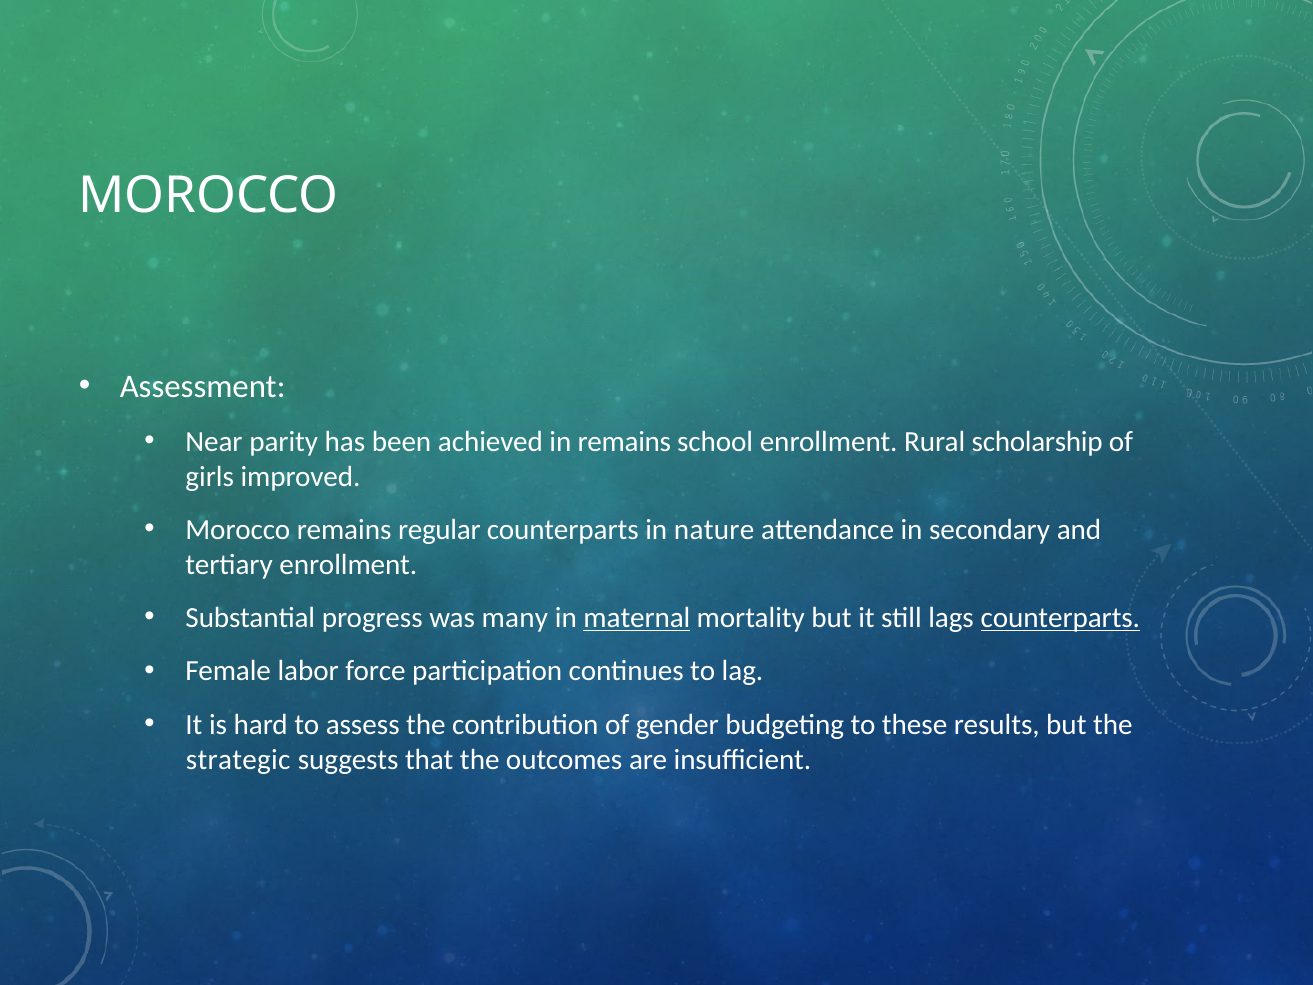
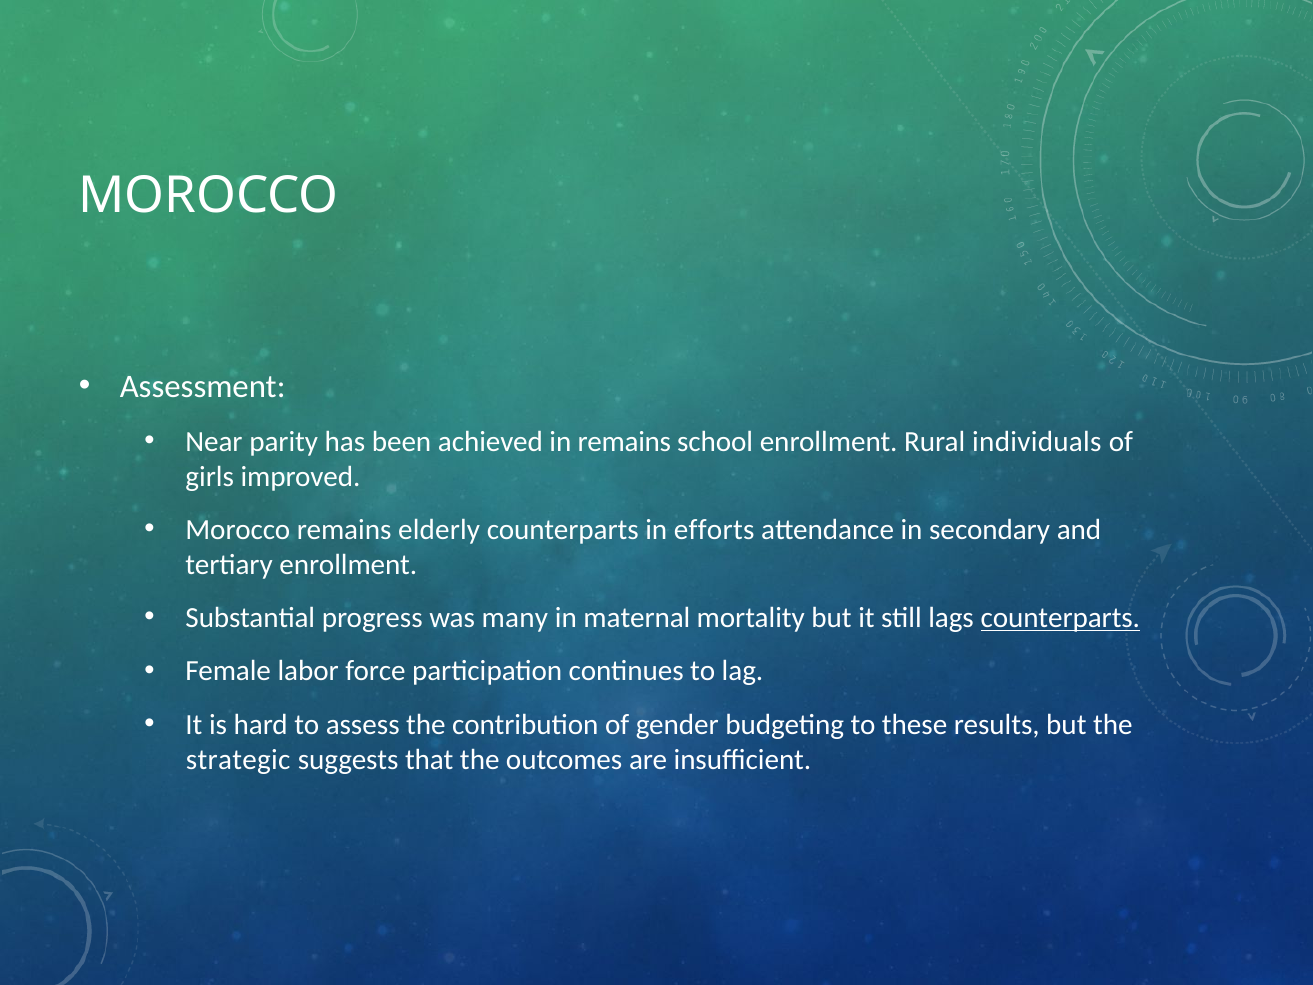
scholarship: scholarship -> individuals
regular: regular -> elderly
nature: nature -> efforts
maternal underline: present -> none
